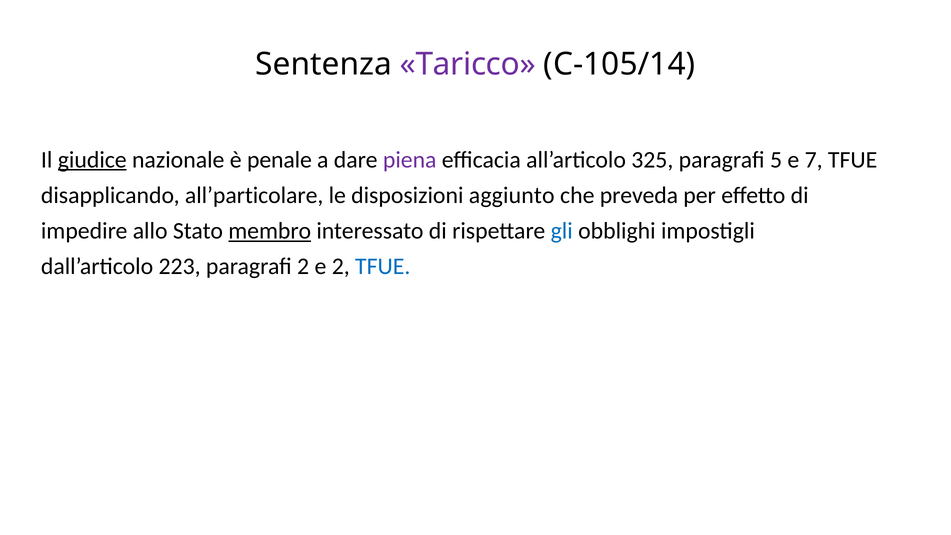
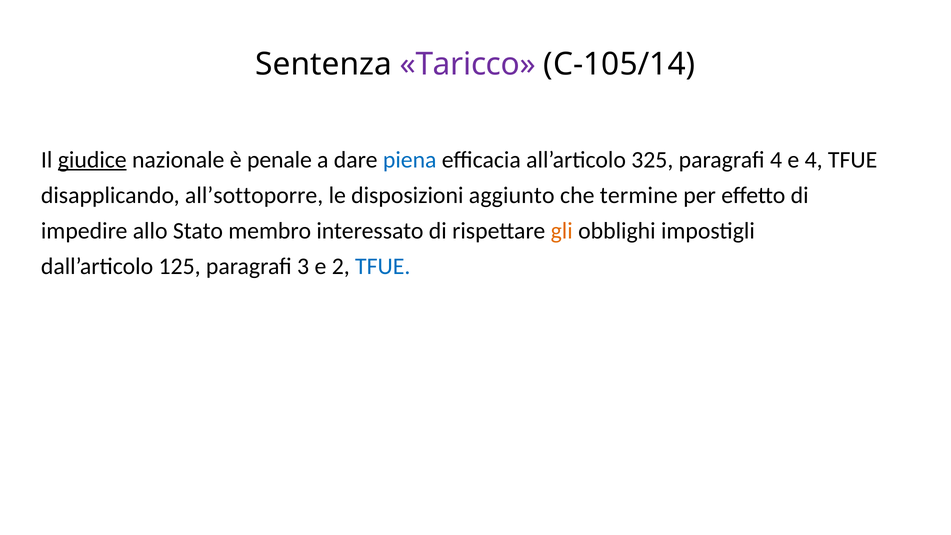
piena colour: purple -> blue
paragrafi 5: 5 -> 4
e 7: 7 -> 4
all’particolare: all’particolare -> all’sottoporre
preveda: preveda -> termine
membro underline: present -> none
gli colour: blue -> orange
223: 223 -> 125
paragrafi 2: 2 -> 3
